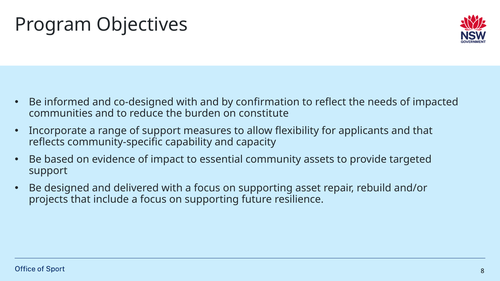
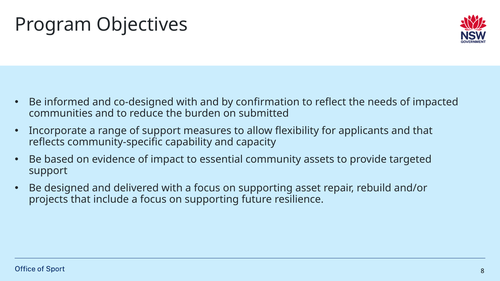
constitute: constitute -> submitted
